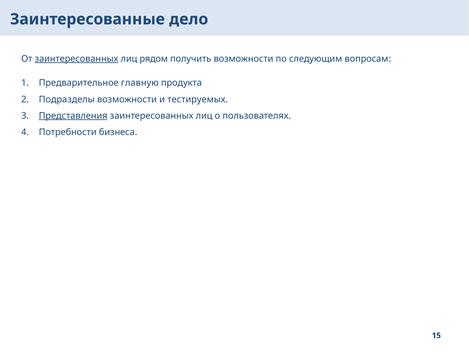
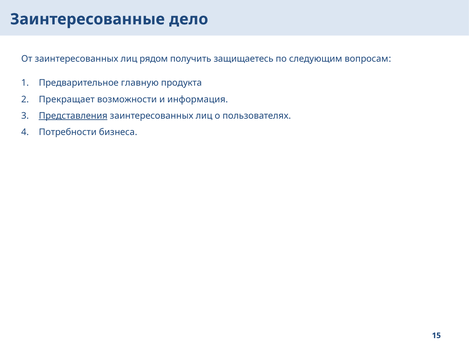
заинтересованных at (77, 59) underline: present -> none
получить возможности: возможности -> защищаетесь
Подразделы: Подразделы -> Прекращает
тестируемых: тестируемых -> информация
